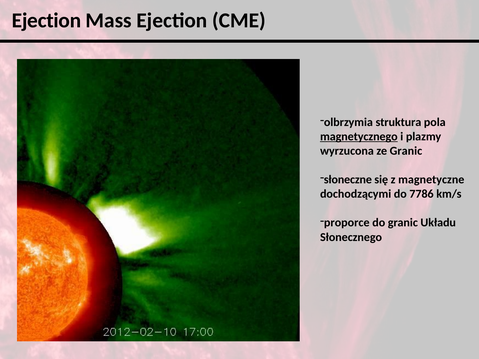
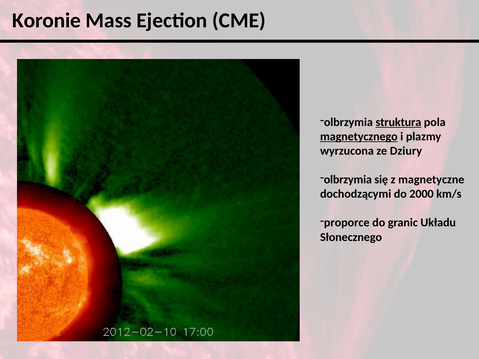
Ejection at (47, 20): Ejection -> Koronie
struktura underline: none -> present
ze Granic: Granic -> Dziury
słoneczne at (348, 180): słoneczne -> olbrzymia
7786: 7786 -> 2000
